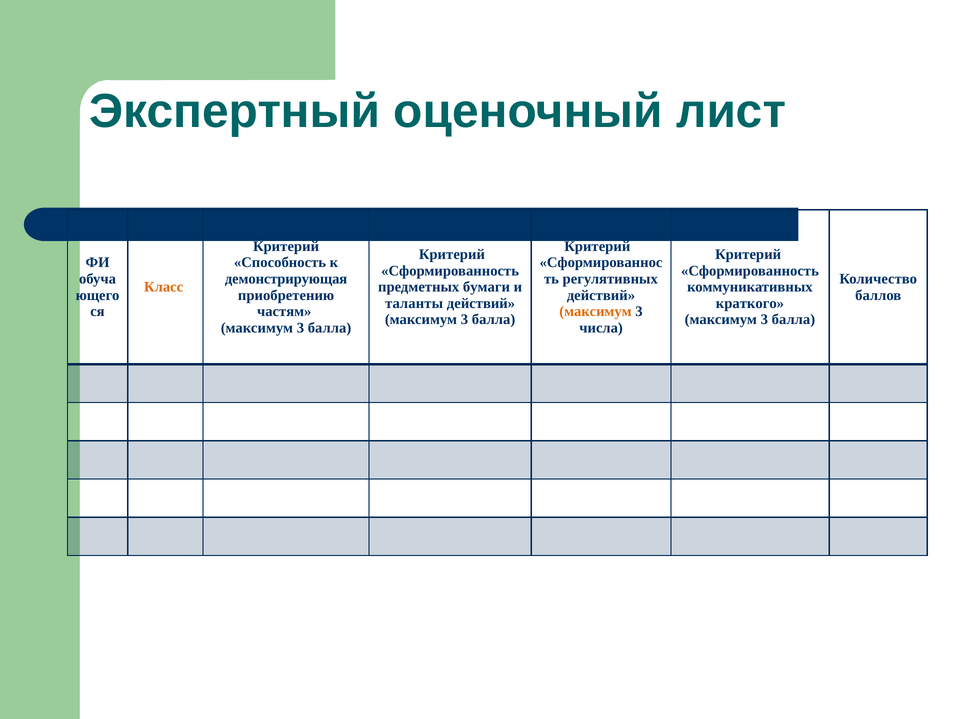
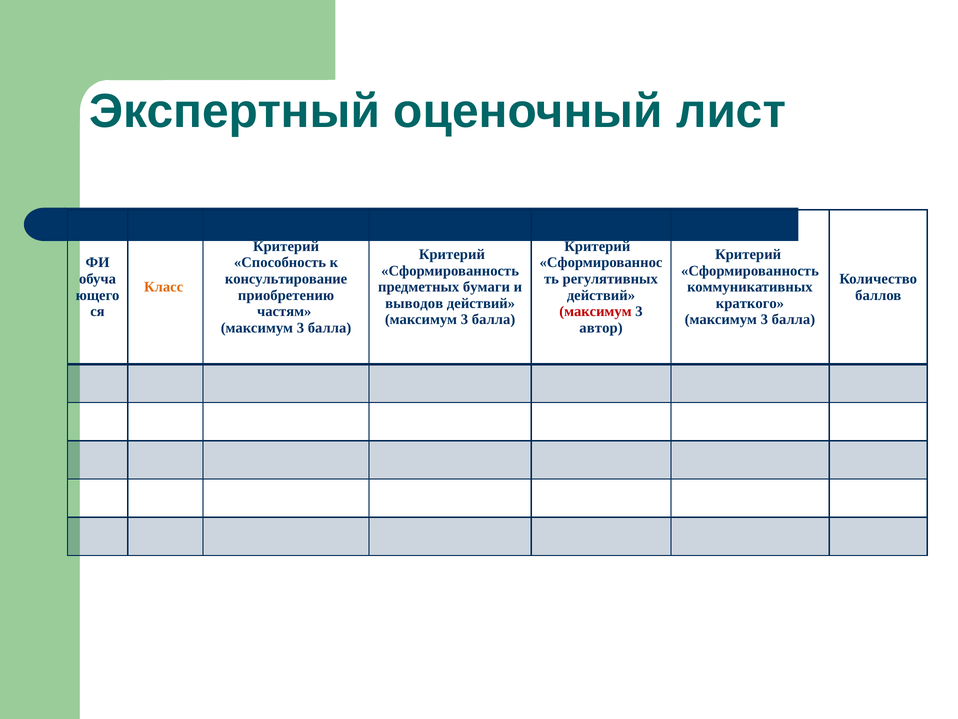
демонстрирующая: демонстрирующая -> консультирование
таланты: таланты -> выводов
максимум at (595, 311) colour: orange -> red
числа: числа -> автор
